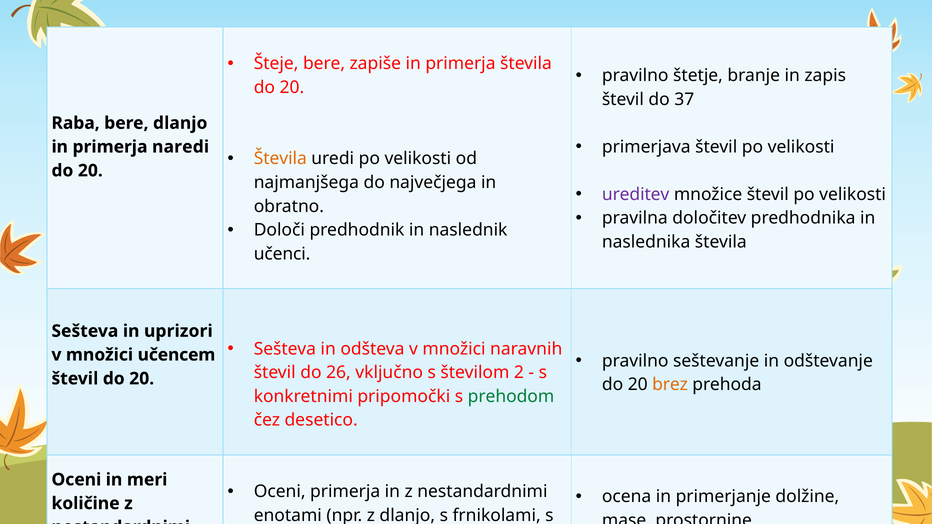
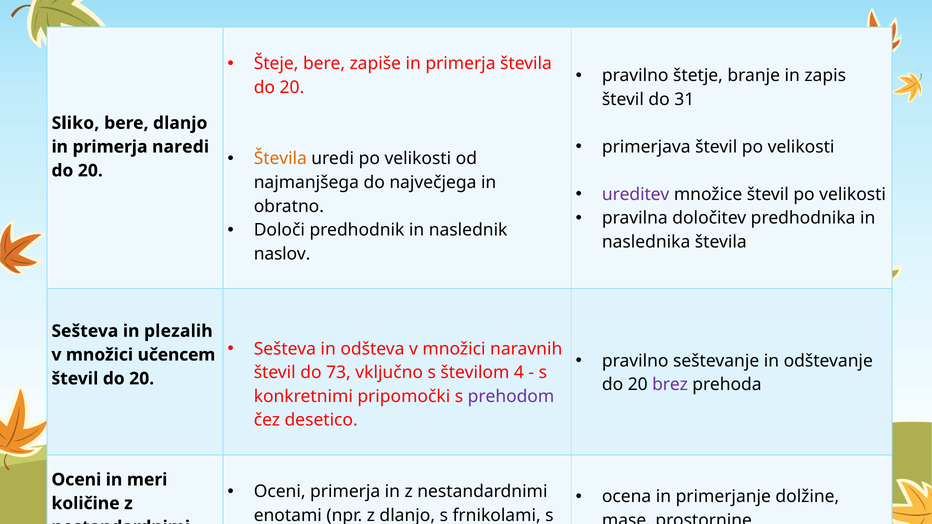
37: 37 -> 31
Raba: Raba -> Sliko
učenci: učenci -> naslov
uprizori: uprizori -> plezalih
26: 26 -> 73
2: 2 -> 4
brez colour: orange -> purple
prehodom colour: green -> purple
